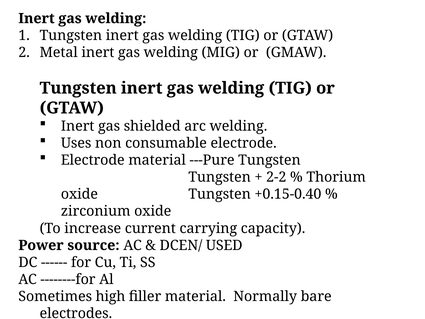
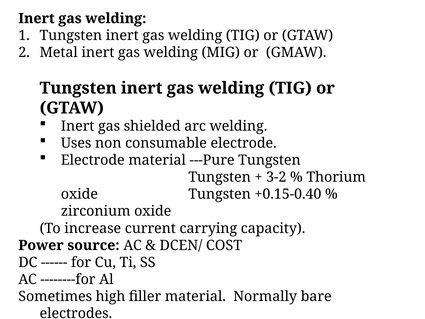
2-2: 2-2 -> 3-2
USED: USED -> COST
